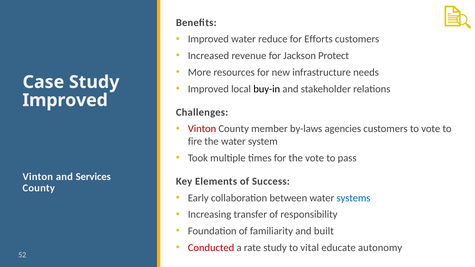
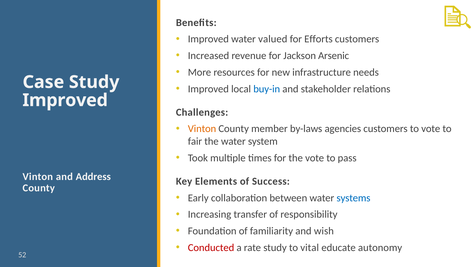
reduce: reduce -> valued
Protect: Protect -> Arsenic
buy-in colour: black -> blue
Vinton at (202, 129) colour: red -> orange
fire: fire -> fair
Services: Services -> Address
built: built -> wish
